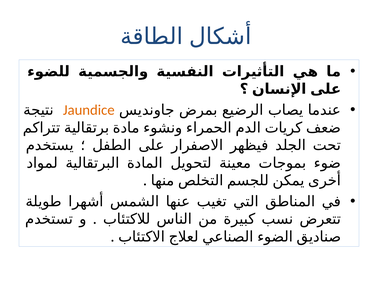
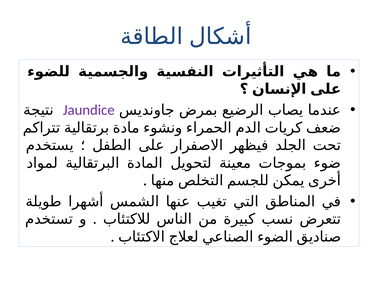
Jaundice colour: orange -> purple
